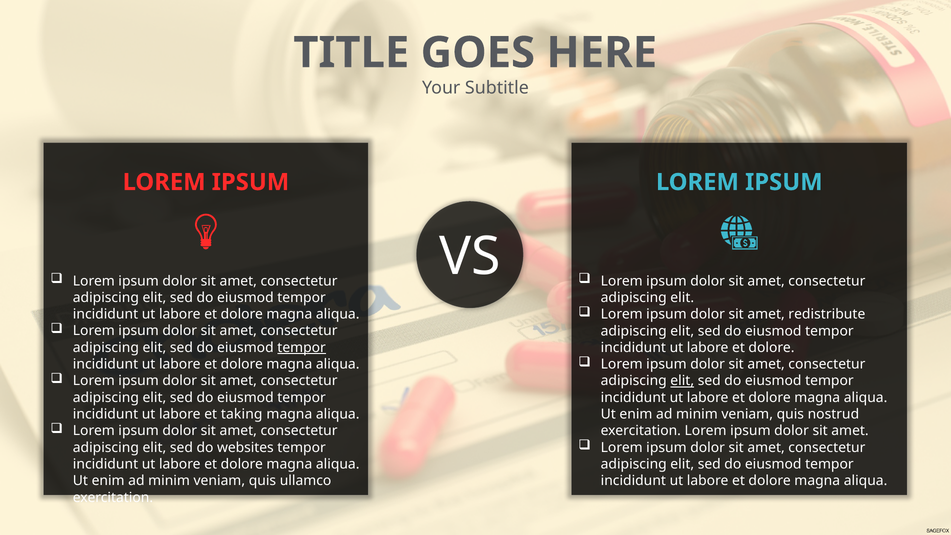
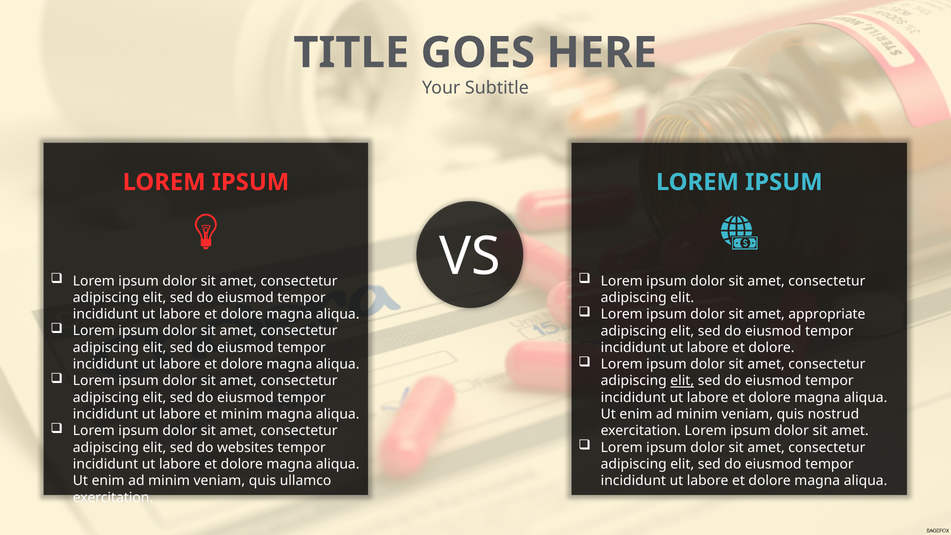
redistribute: redistribute -> appropriate
tempor at (302, 348) underline: present -> none
et taking: taking -> minim
